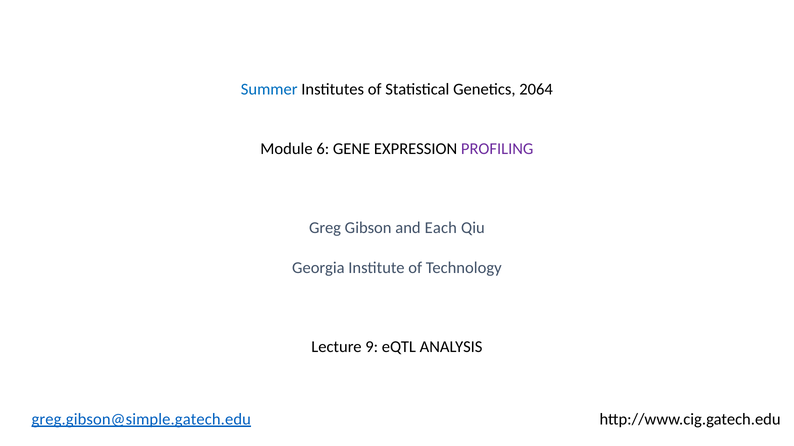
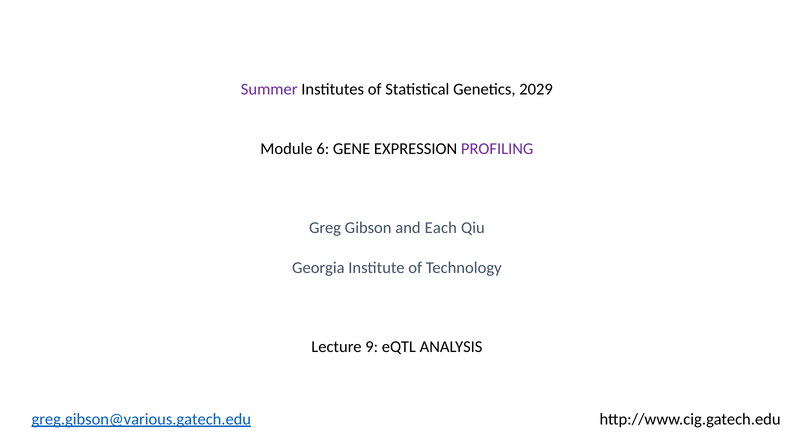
Summer colour: blue -> purple
2064: 2064 -> 2029
greg.gibson@simple.gatech.edu: greg.gibson@simple.gatech.edu -> greg.gibson@various.gatech.edu
